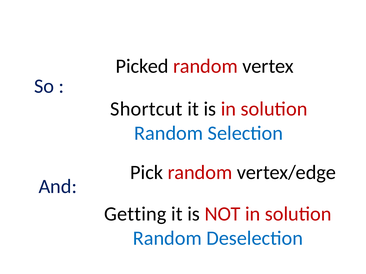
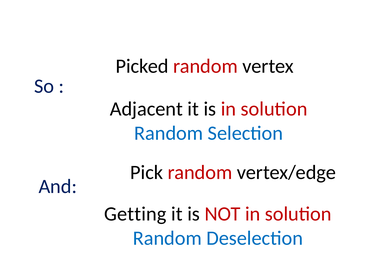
Shortcut: Shortcut -> Adjacent
